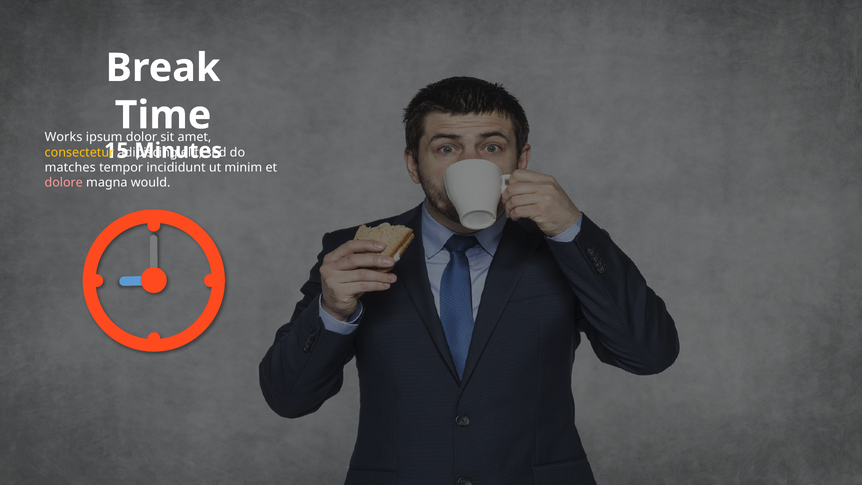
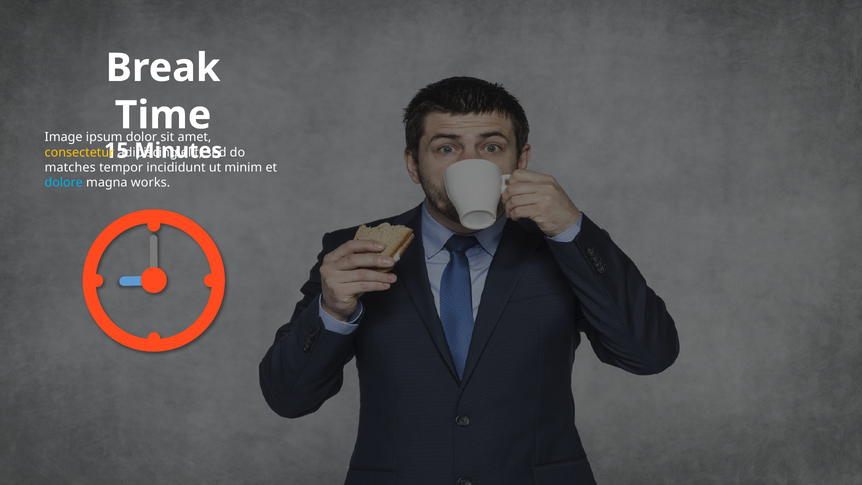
Works: Works -> Image
dolore colour: pink -> light blue
would: would -> works
